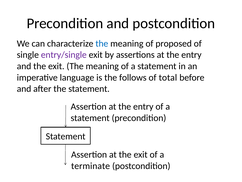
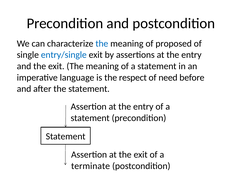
entry/single colour: purple -> blue
follows: follows -> respect
total: total -> need
